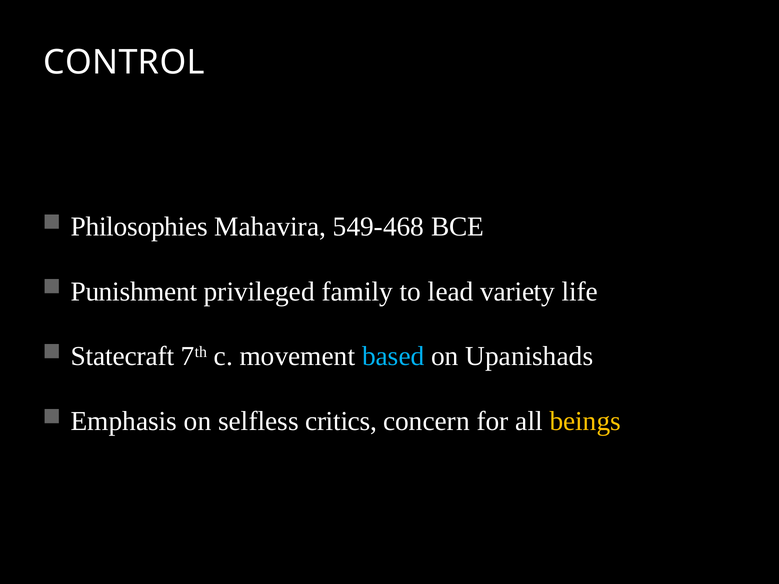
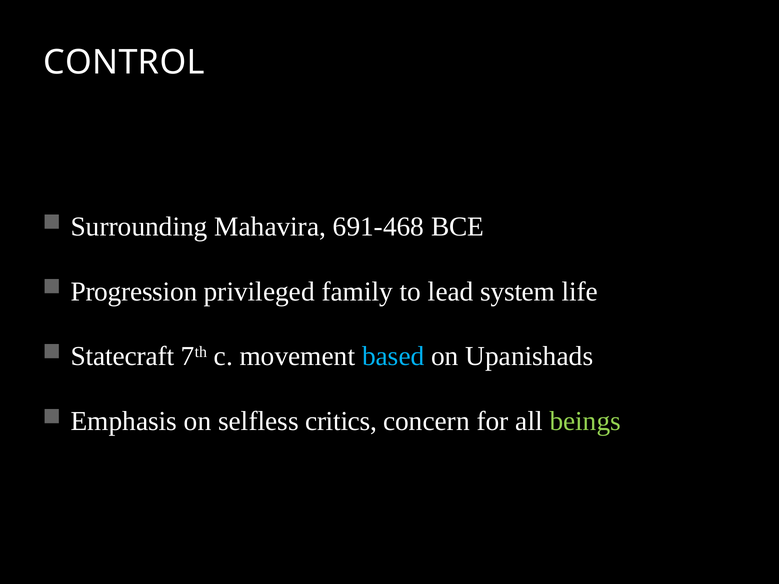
Philosophies: Philosophies -> Surrounding
549-468: 549-468 -> 691-468
Punishment: Punishment -> Progression
variety: variety -> system
beings colour: yellow -> light green
